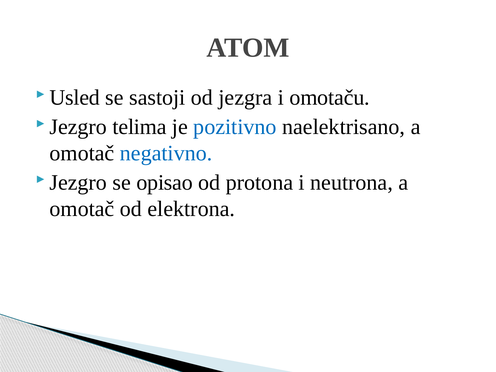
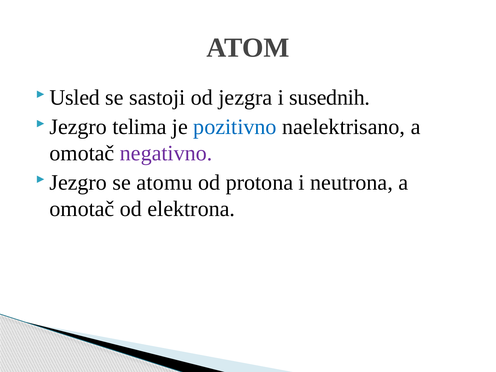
omotaču: omotaču -> susednih
negativno colour: blue -> purple
opisao: opisao -> atomu
